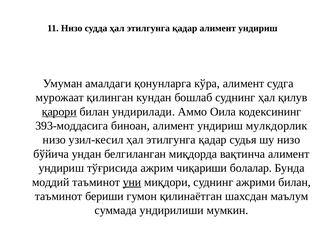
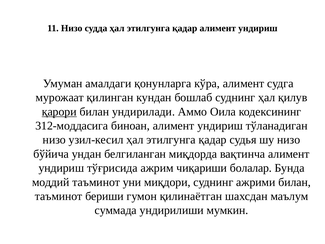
393-моддасига: 393-моддасига -> 312-моддасига
мулкдорлик: мулкдорлик -> тўланадиган
уни underline: present -> none
